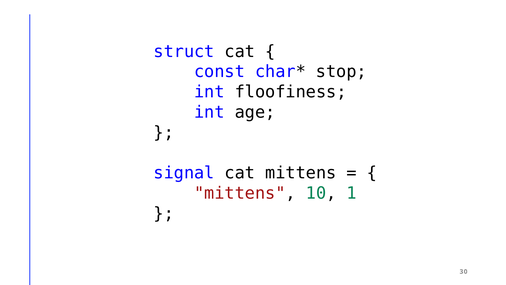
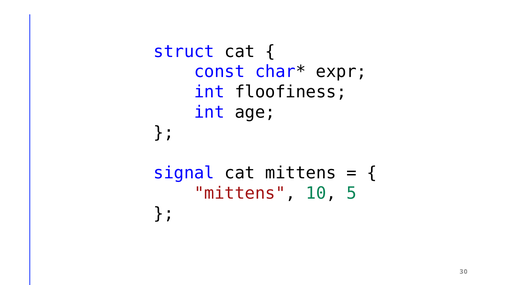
stop: stop -> expr
1: 1 -> 5
